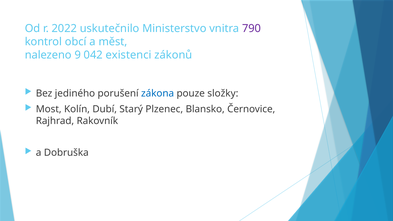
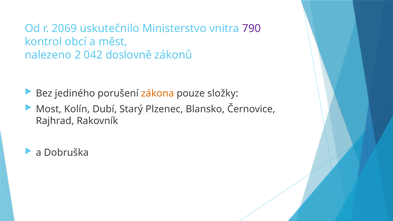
2022: 2022 -> 2069
9: 9 -> 2
existenci: existenci -> doslovně
zákona colour: blue -> orange
